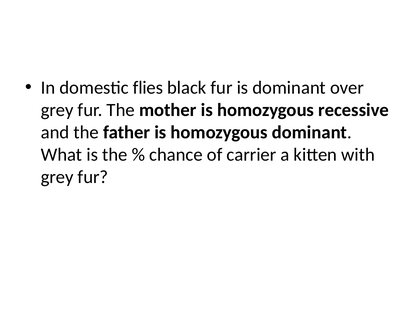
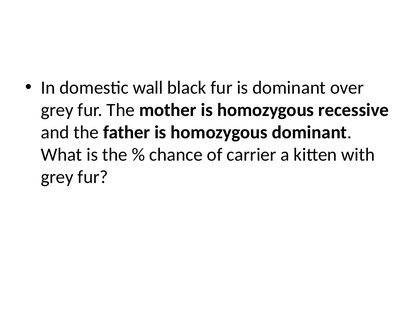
flies: flies -> wall
